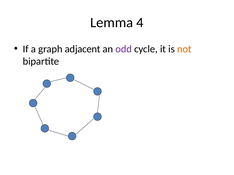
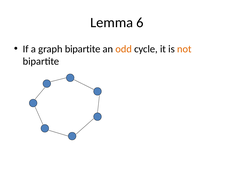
4: 4 -> 6
graph adjacent: adjacent -> bipartite
odd colour: purple -> orange
